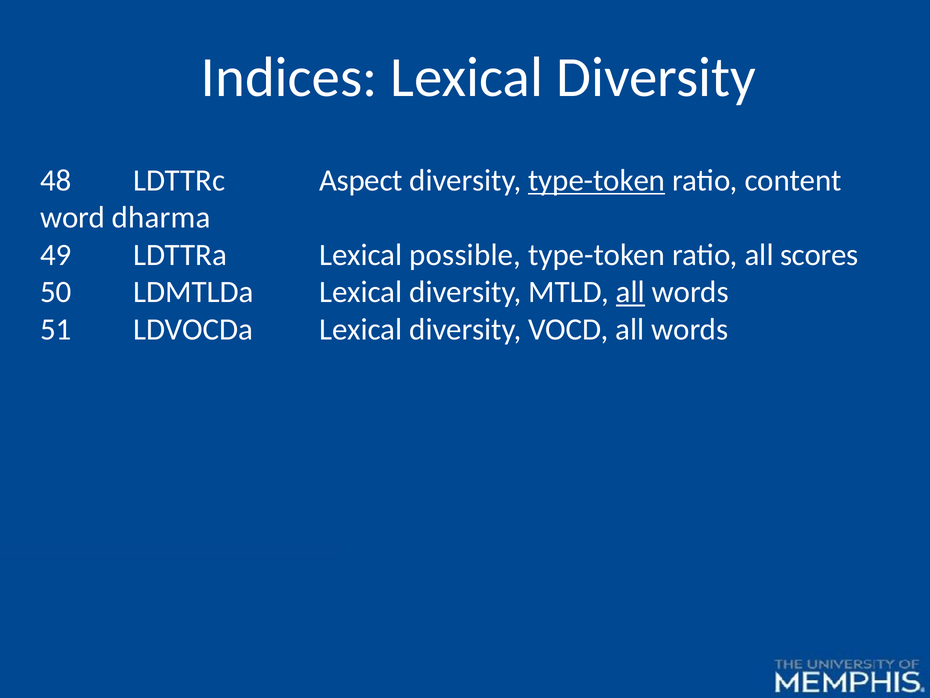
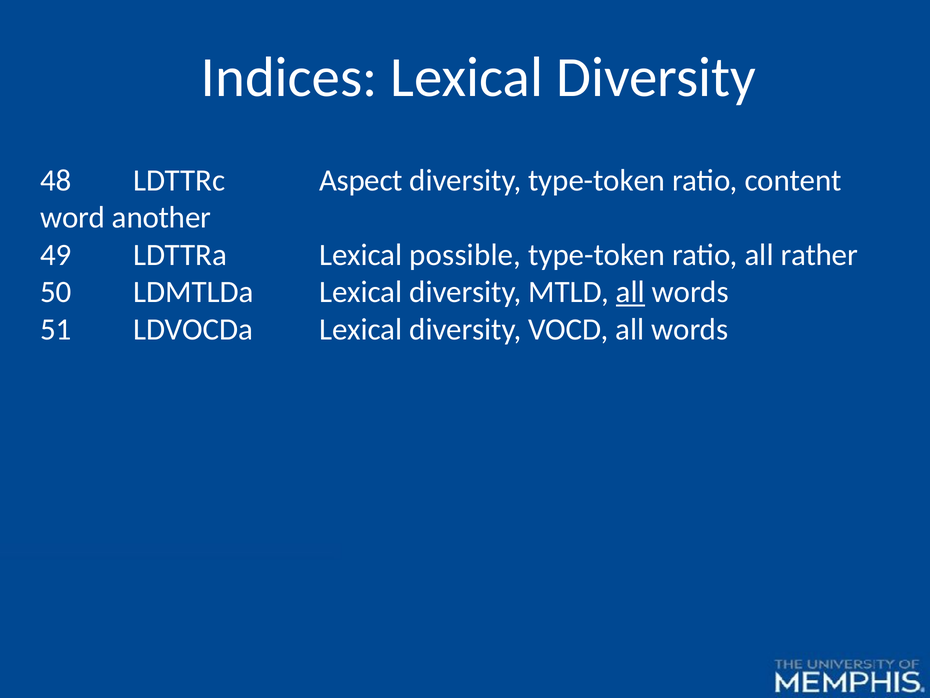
type-token at (597, 180) underline: present -> none
dharma: dharma -> another
scores: scores -> rather
